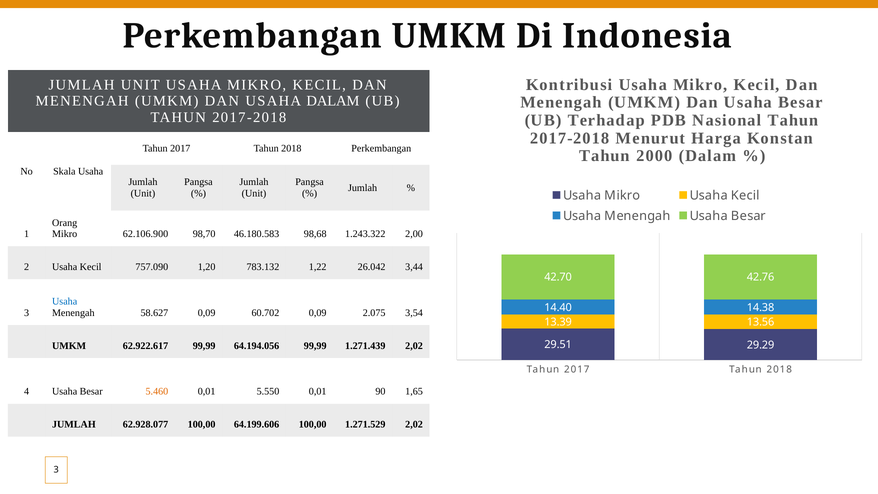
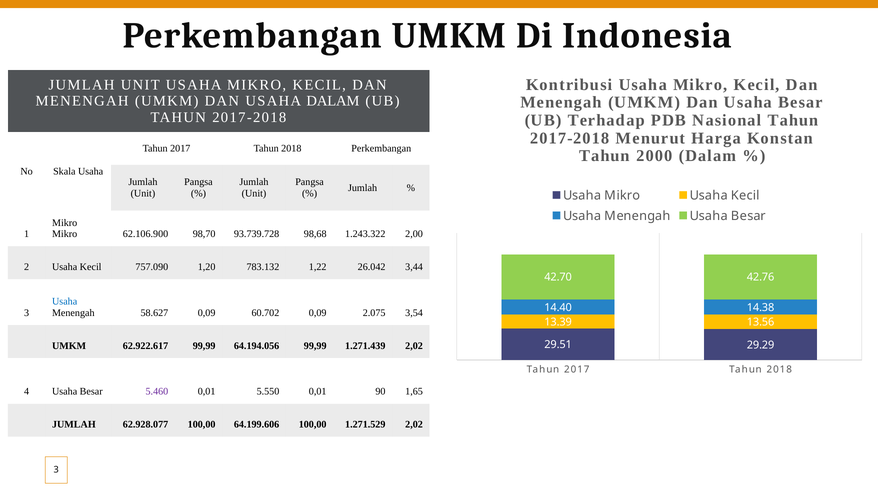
Orang at (65, 223): Orang -> Mikro
46.180.583: 46.180.583 -> 93.739.728
5.460 colour: orange -> purple
